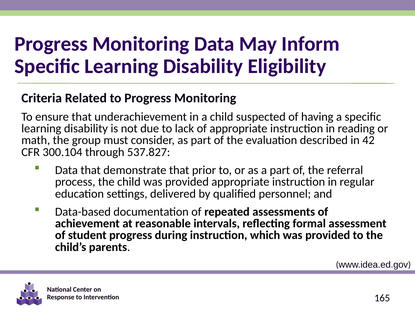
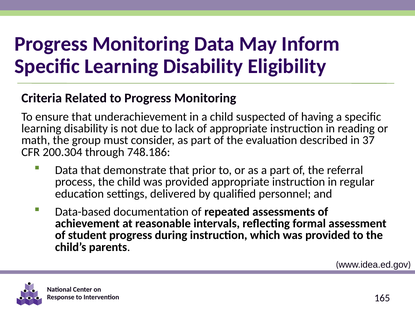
42: 42 -> 37
300.104: 300.104 -> 200.304
537.827: 537.827 -> 748.186
